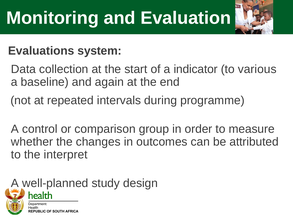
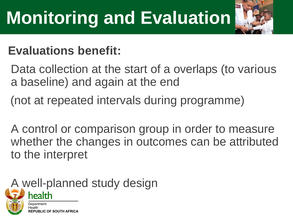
system: system -> benefit
indicator: indicator -> overlaps
